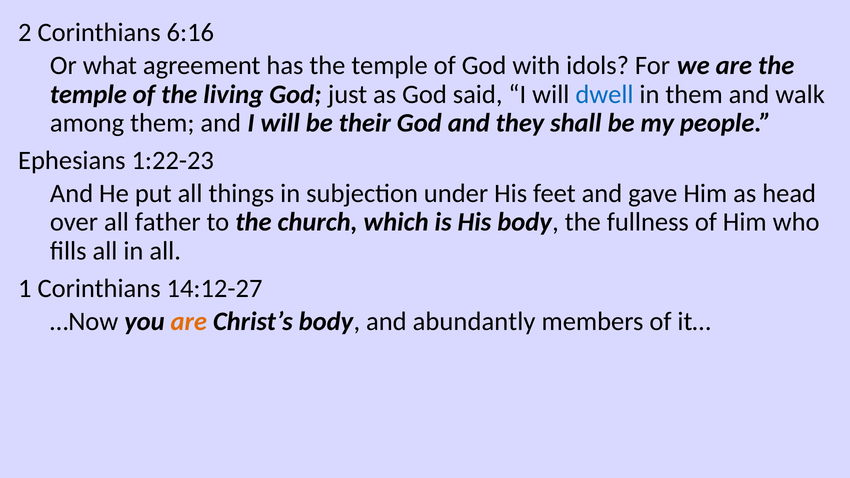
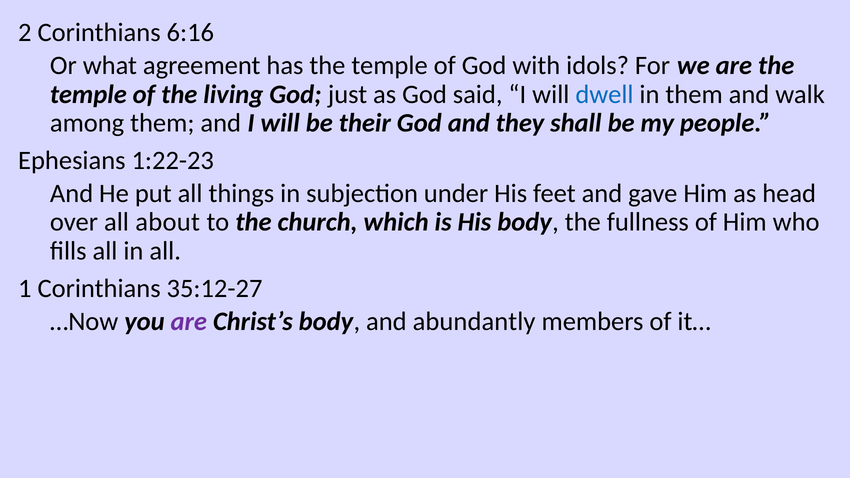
father: father -> about
14:12-27: 14:12-27 -> 35:12-27
are at (189, 322) colour: orange -> purple
